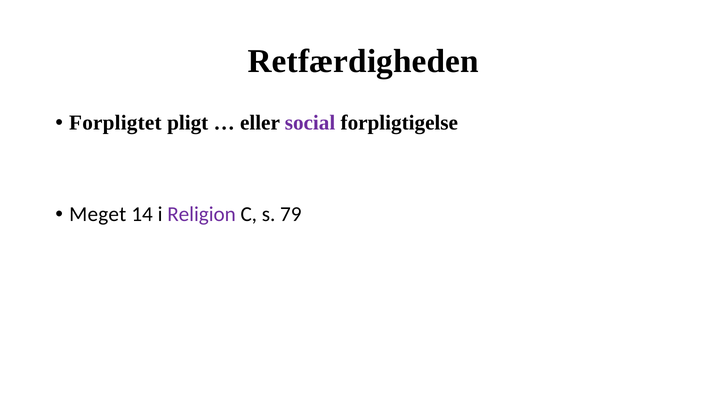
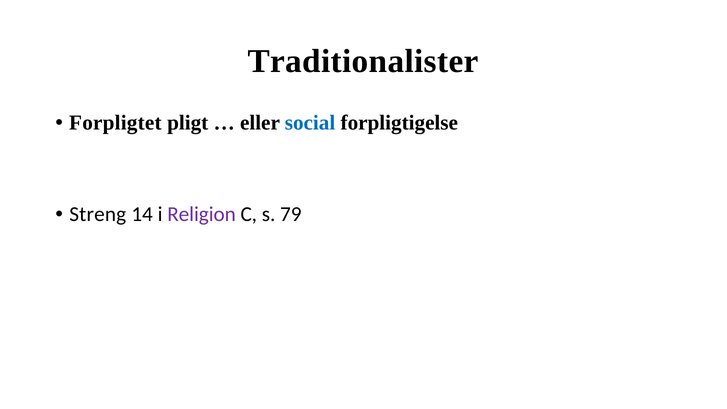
Retfærdigheden: Retfærdigheden -> Traditionalister
social colour: purple -> blue
Meget: Meget -> Streng
